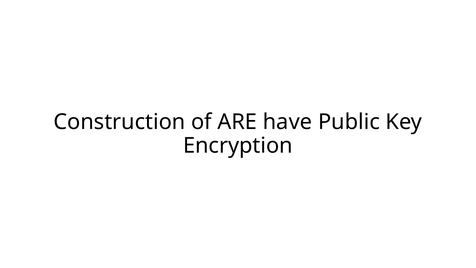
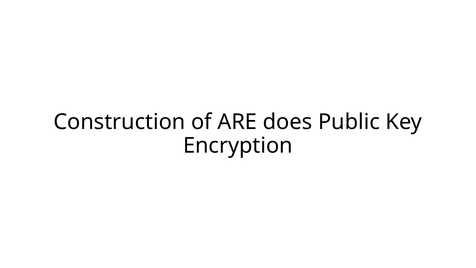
have: have -> does
